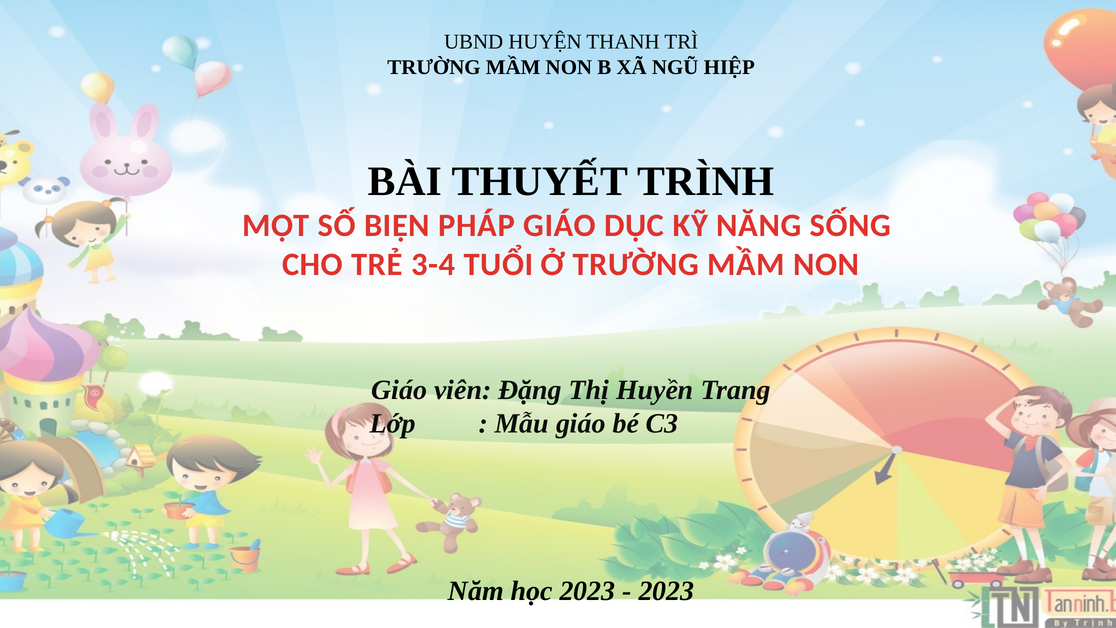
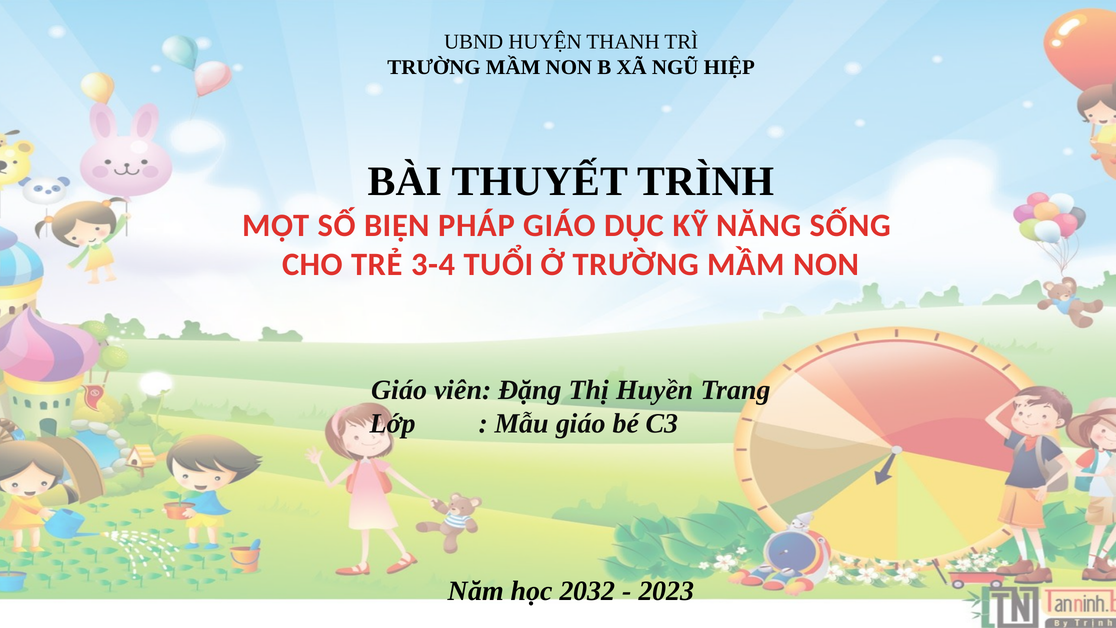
học 2023: 2023 -> 2032
